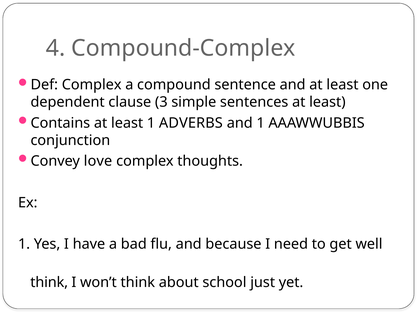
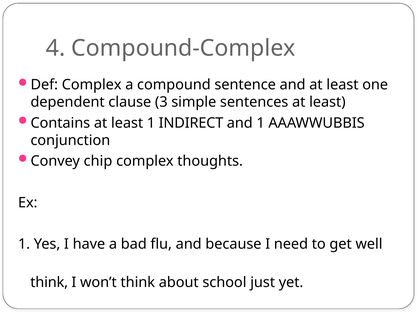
ADVERBS: ADVERBS -> INDIRECT
love: love -> chip
